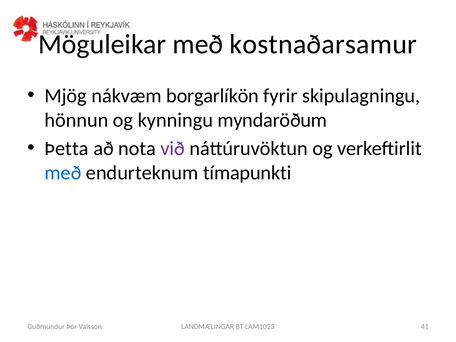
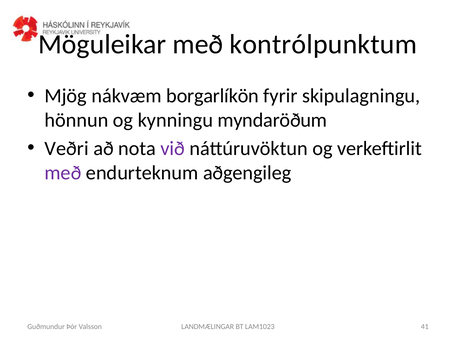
kostnaðarsamur: kostnaðarsamur -> kontrólpunktum
Þetta: Þetta -> Veðri
með at (63, 173) colour: blue -> purple
tímapunkti: tímapunkti -> aðgengileg
